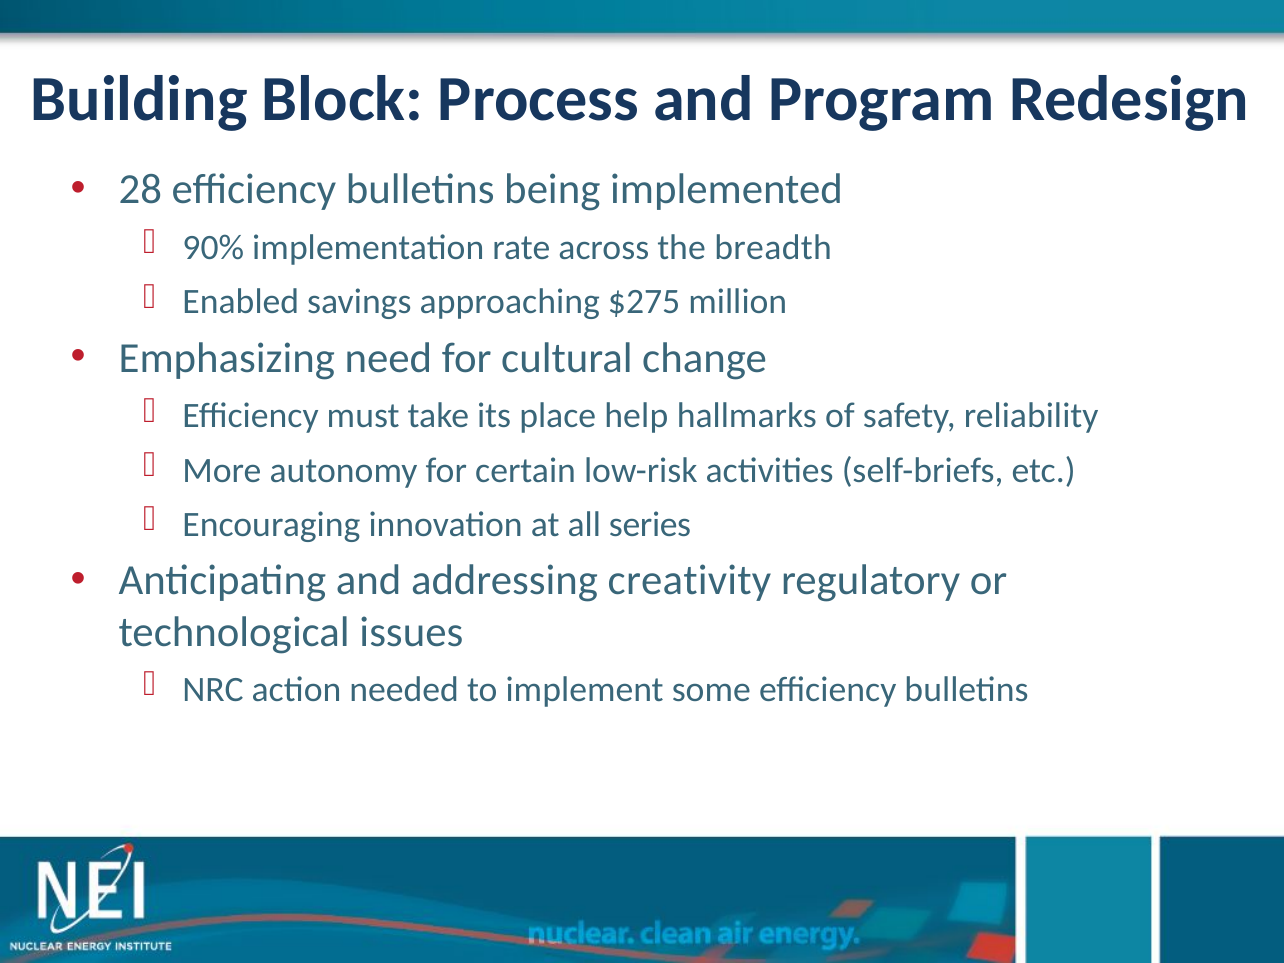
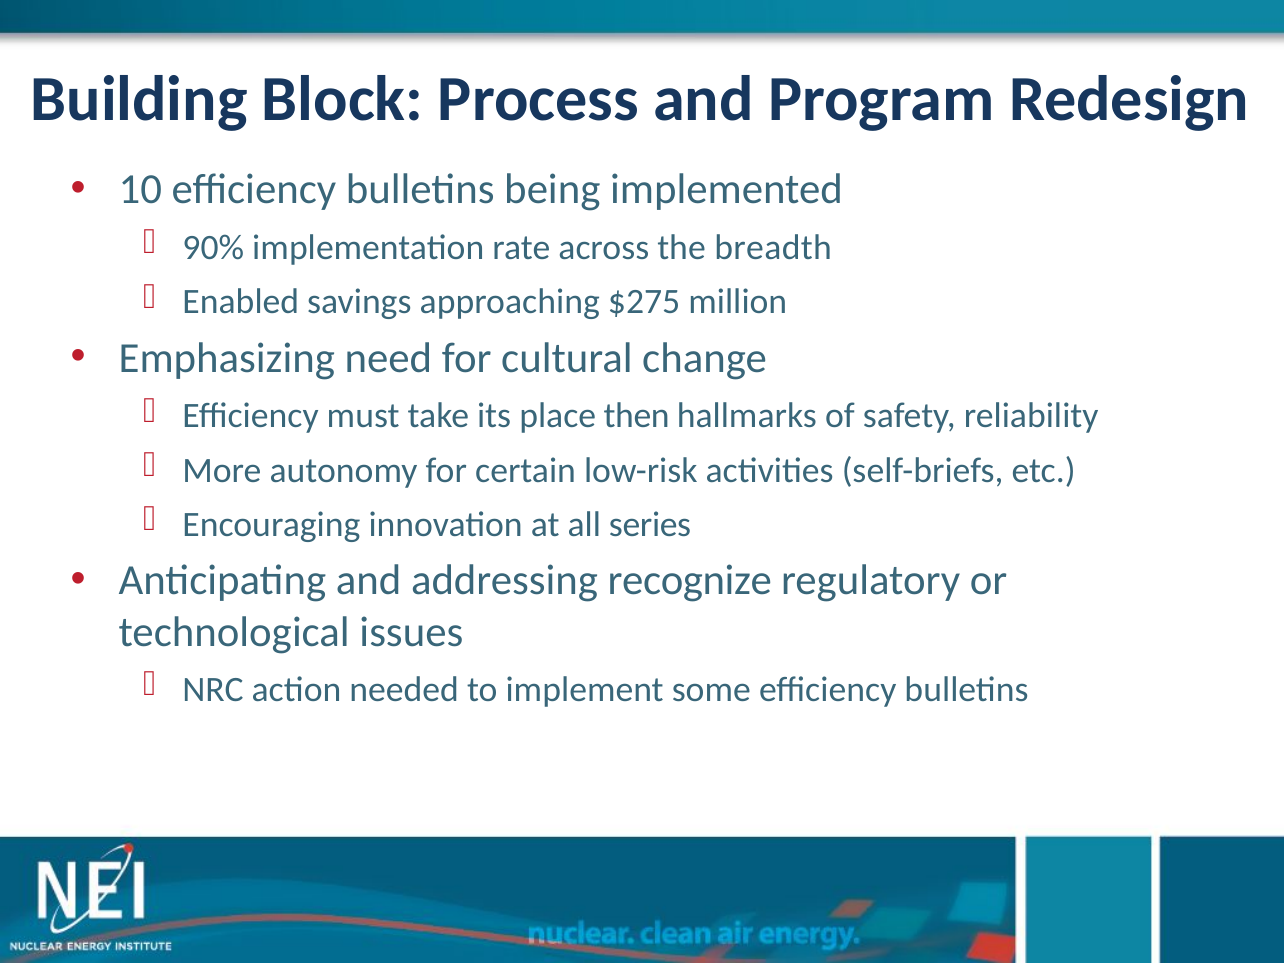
28: 28 -> 10
help: help -> then
creativity: creativity -> recognize
